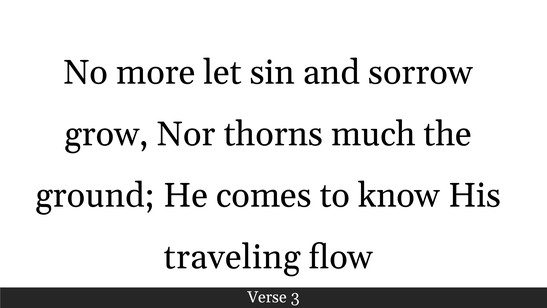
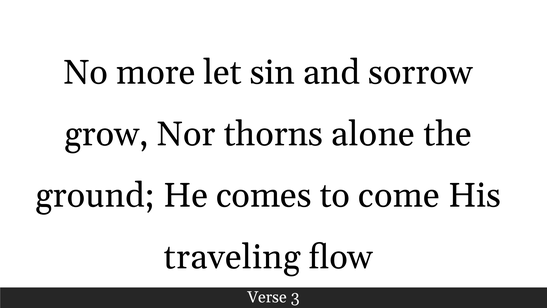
much: much -> alone
know: know -> come
